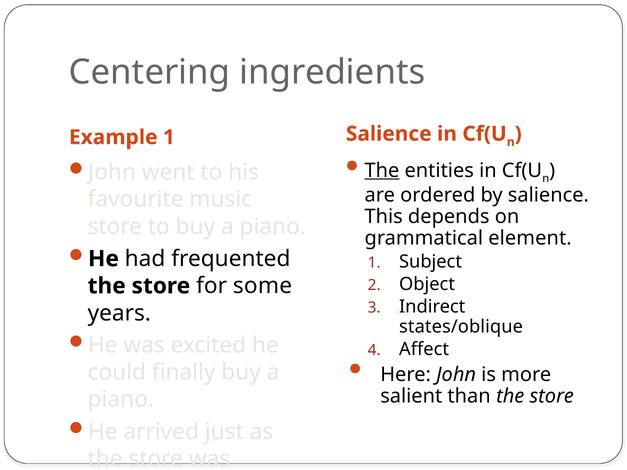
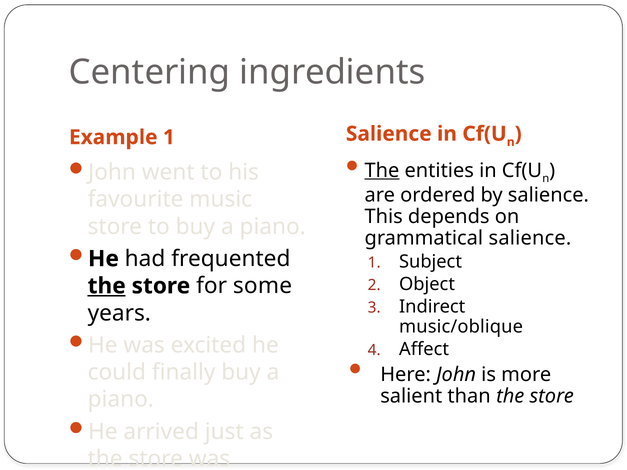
grammatical element: element -> salience
the at (107, 286) underline: none -> present
states/oblique: states/oblique -> music/oblique
